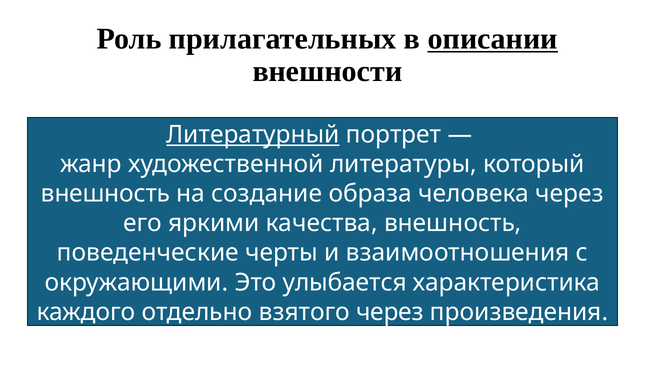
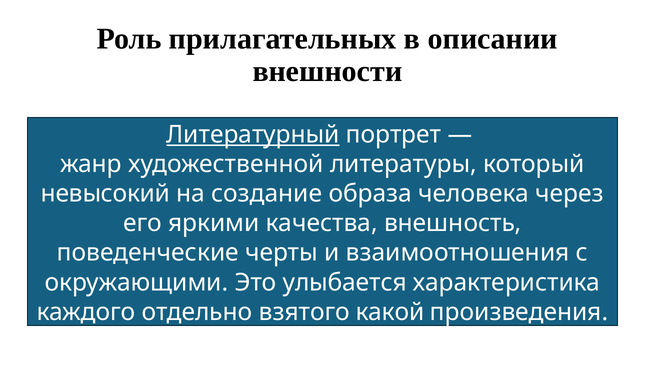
описании underline: present -> none
внешность at (106, 194): внешность -> невысокий
взятого через: через -> какой
